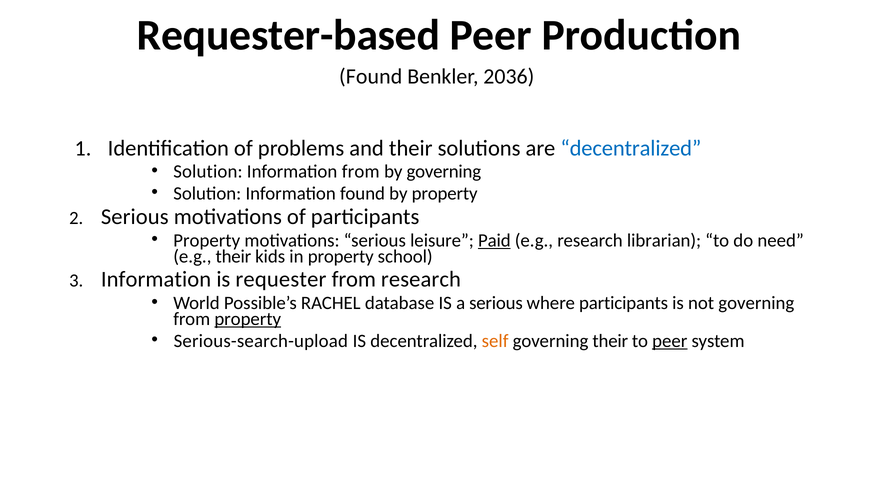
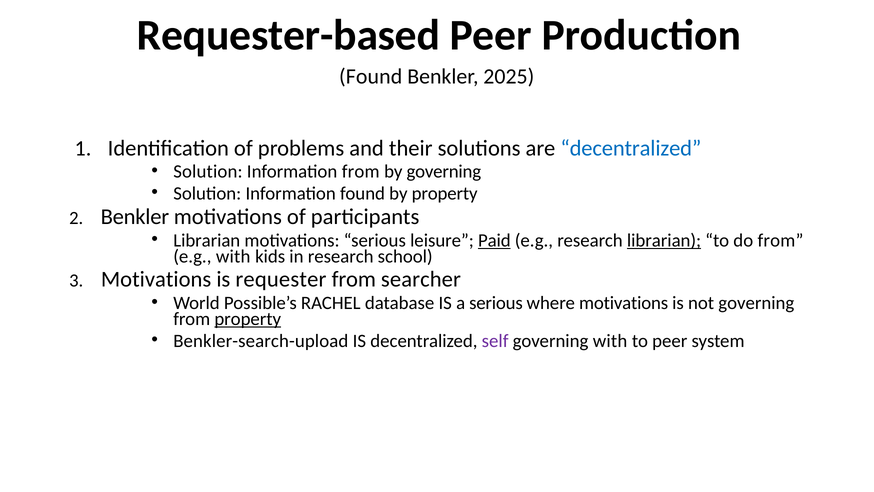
2036: 2036 -> 2025
Serious at (135, 217): Serious -> Benkler
Property at (207, 240): Property -> Librarian
librarian at (664, 240) underline: none -> present
do need: need -> from
e.g their: their -> with
in property: property -> research
Information at (156, 279): Information -> Motivations
from research: research -> searcher
where participants: participants -> motivations
Serious-search-upload: Serious-search-upload -> Benkler-search-upload
self colour: orange -> purple
governing their: their -> with
peer at (670, 341) underline: present -> none
